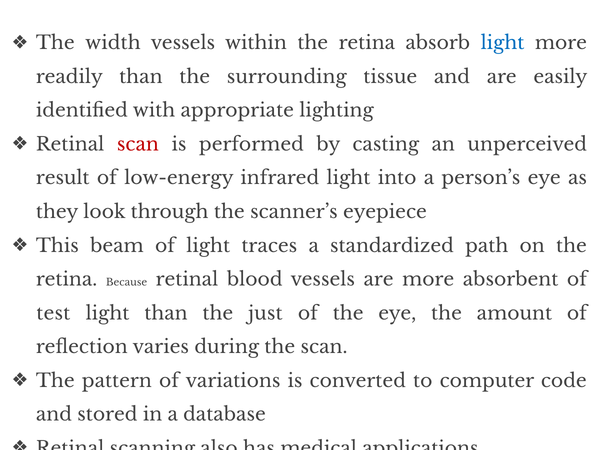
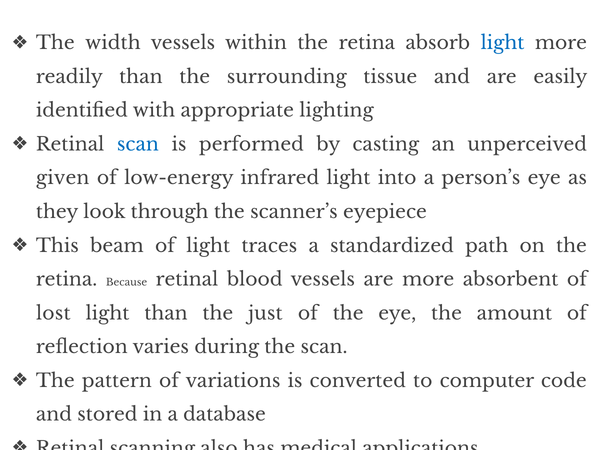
scan at (138, 145) colour: red -> blue
result: result -> given
test: test -> lost
